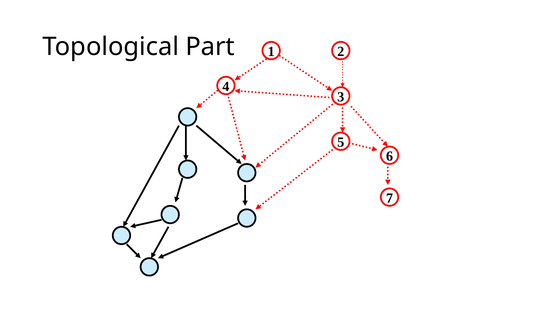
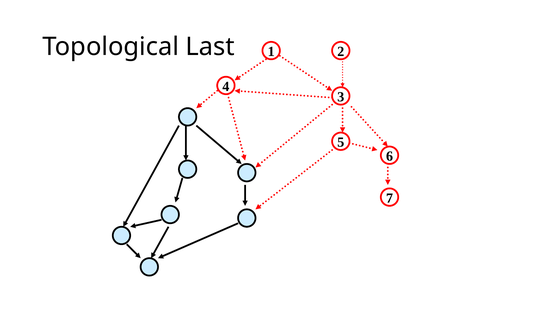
Part: Part -> Last
